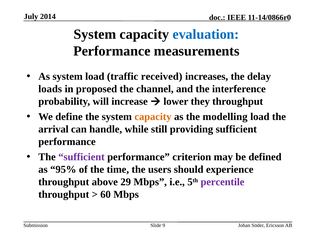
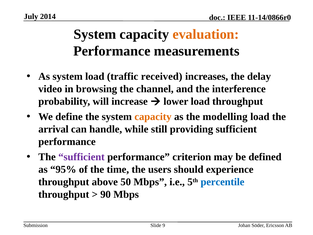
evaluation colour: blue -> orange
loads: loads -> video
proposed: proposed -> browsing
lower they: they -> load
29: 29 -> 50
percentile colour: purple -> blue
60: 60 -> 90
